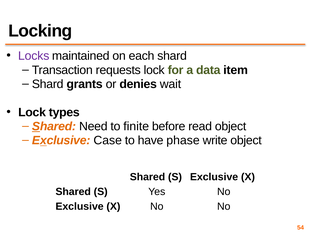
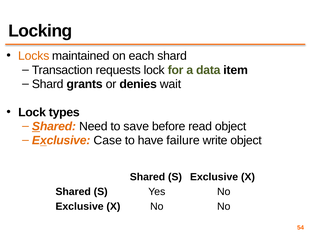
Locks colour: purple -> orange
finite: finite -> save
phase: phase -> failure
